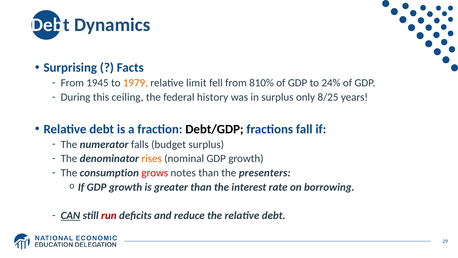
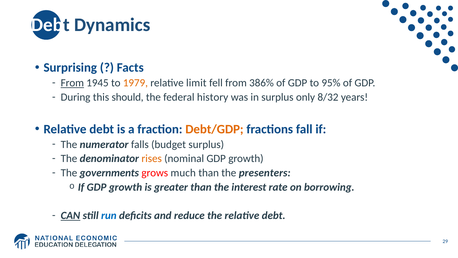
From at (72, 83) underline: none -> present
810%: 810% -> 386%
24%: 24% -> 95%
ceiling: ceiling -> should
8/25: 8/25 -> 8/32
Debt/GDP colour: black -> orange
consumption: consumption -> governments
notes: notes -> much
run colour: red -> blue
